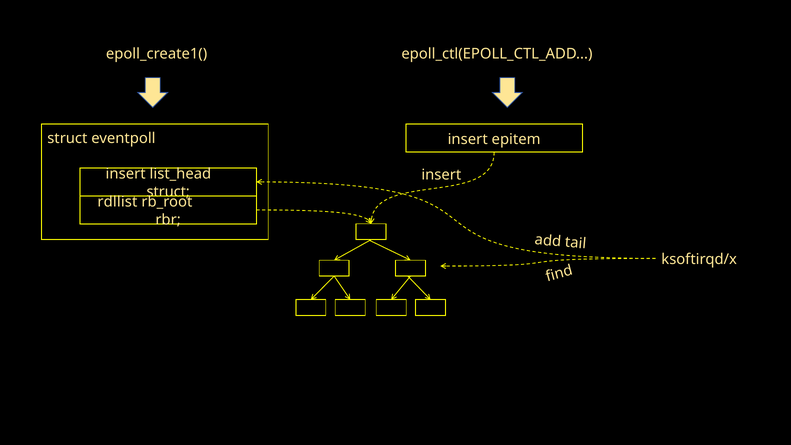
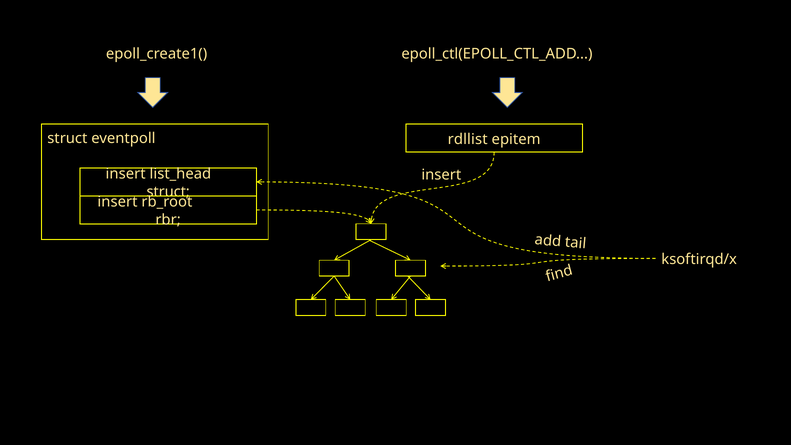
insert at (468, 139): insert -> rdllist
rdllist at (117, 202): rdllist -> insert
